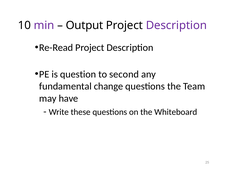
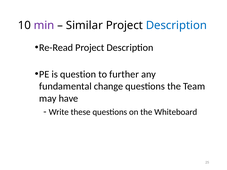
Output: Output -> Similar
Description at (176, 25) colour: purple -> blue
second: second -> further
